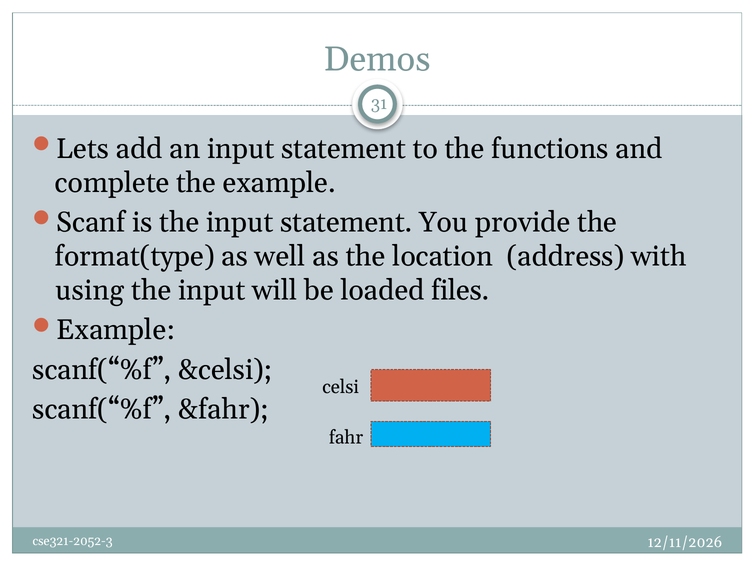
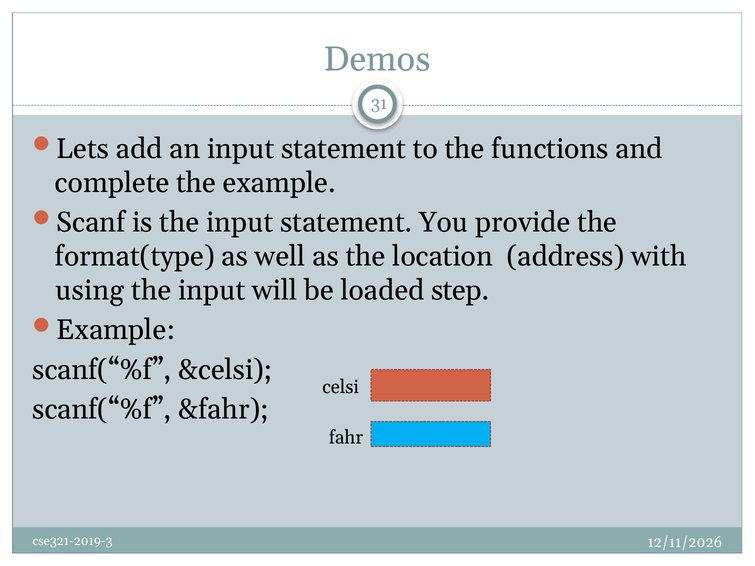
files: files -> step
cse321-2052-3: cse321-2052-3 -> cse321-2019-3
